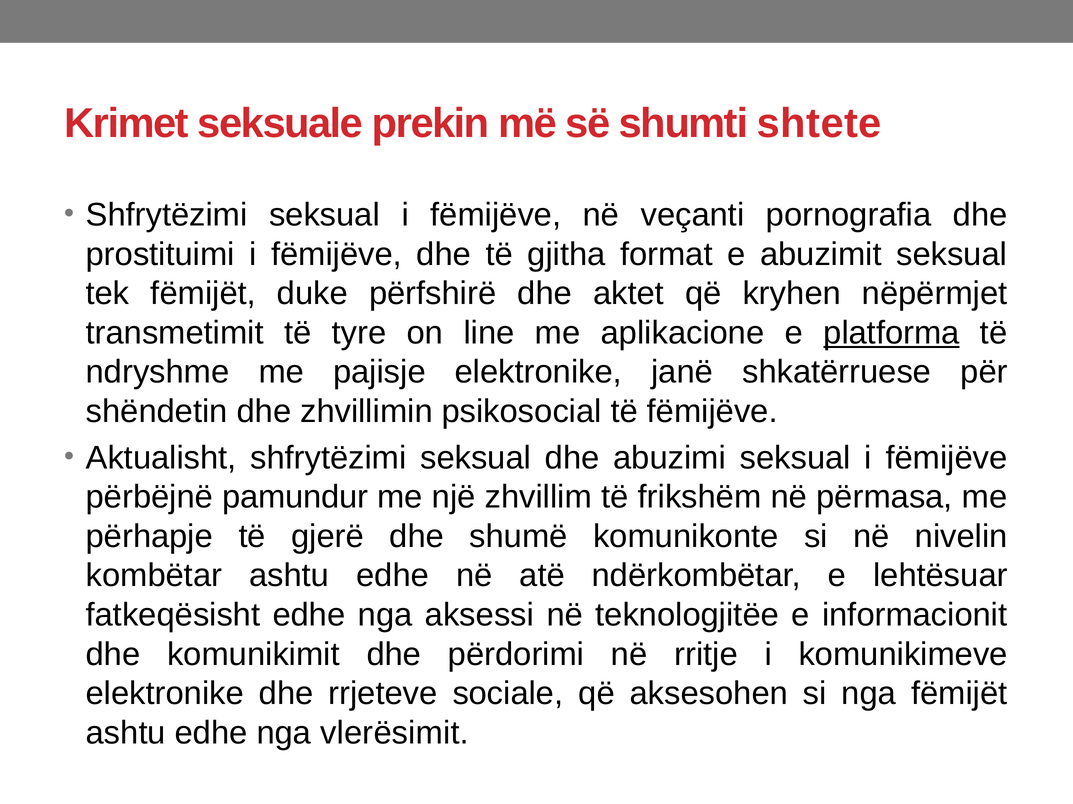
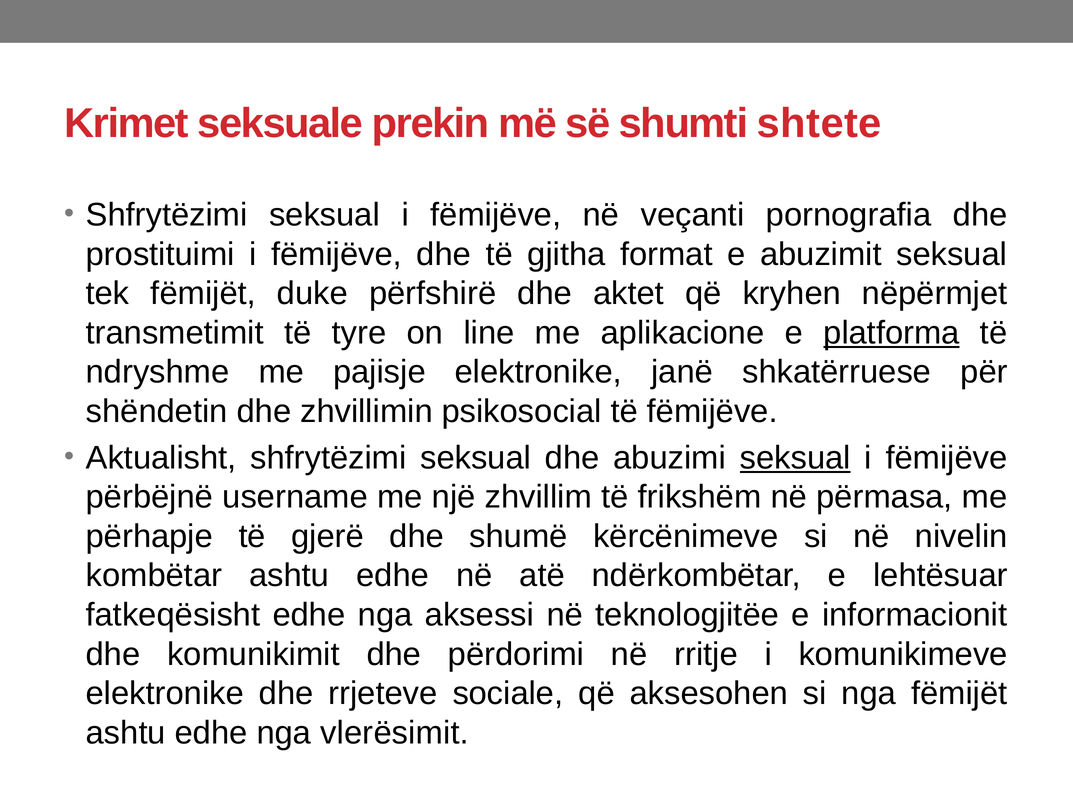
seksual at (795, 458) underline: none -> present
pamundur: pamundur -> username
komunikonte: komunikonte -> kërcënimeve
